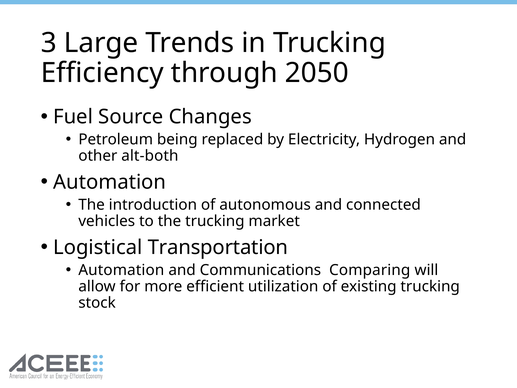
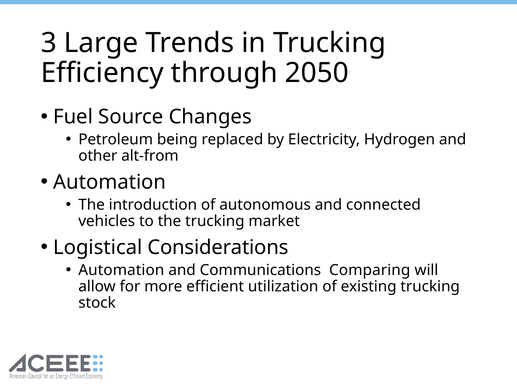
alt-both: alt-both -> alt-from
Transportation: Transportation -> Considerations
